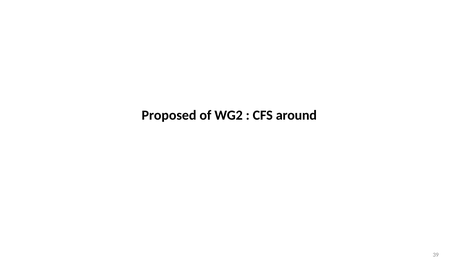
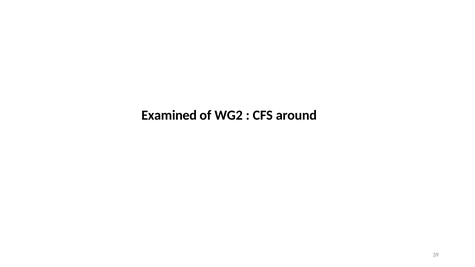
Proposed: Proposed -> Examined
